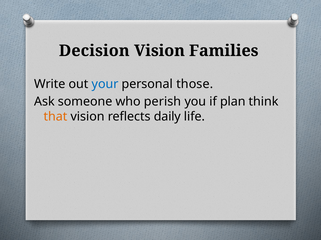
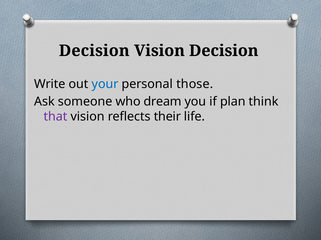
Vision Families: Families -> Decision
perish: perish -> dream
that colour: orange -> purple
daily: daily -> their
